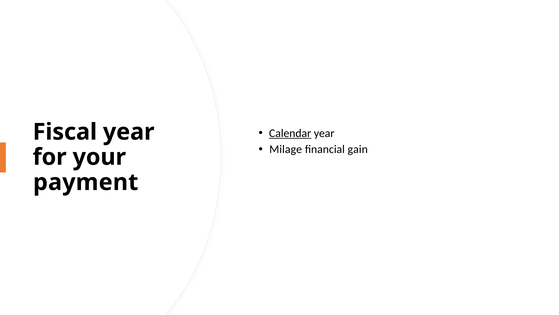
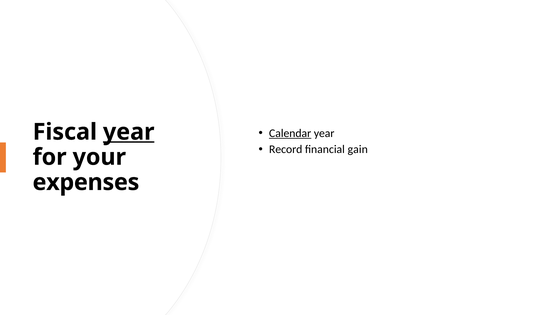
year at (129, 132) underline: none -> present
Milage: Milage -> Record
payment: payment -> expenses
